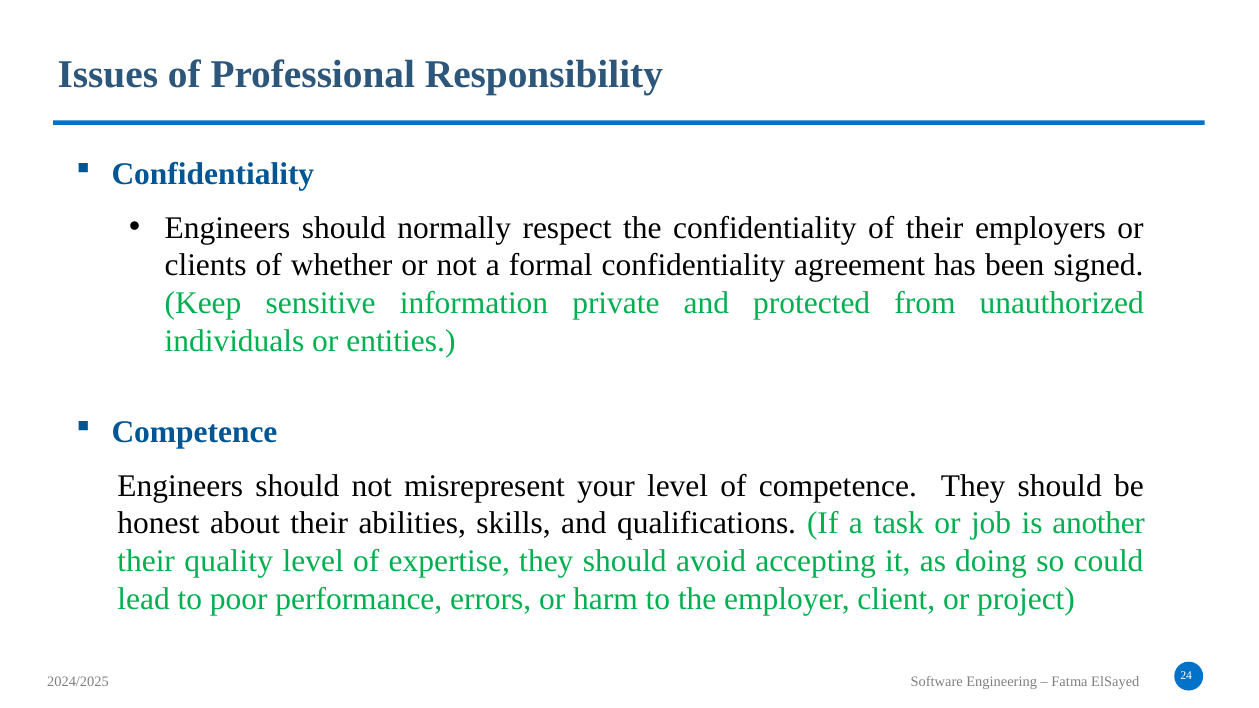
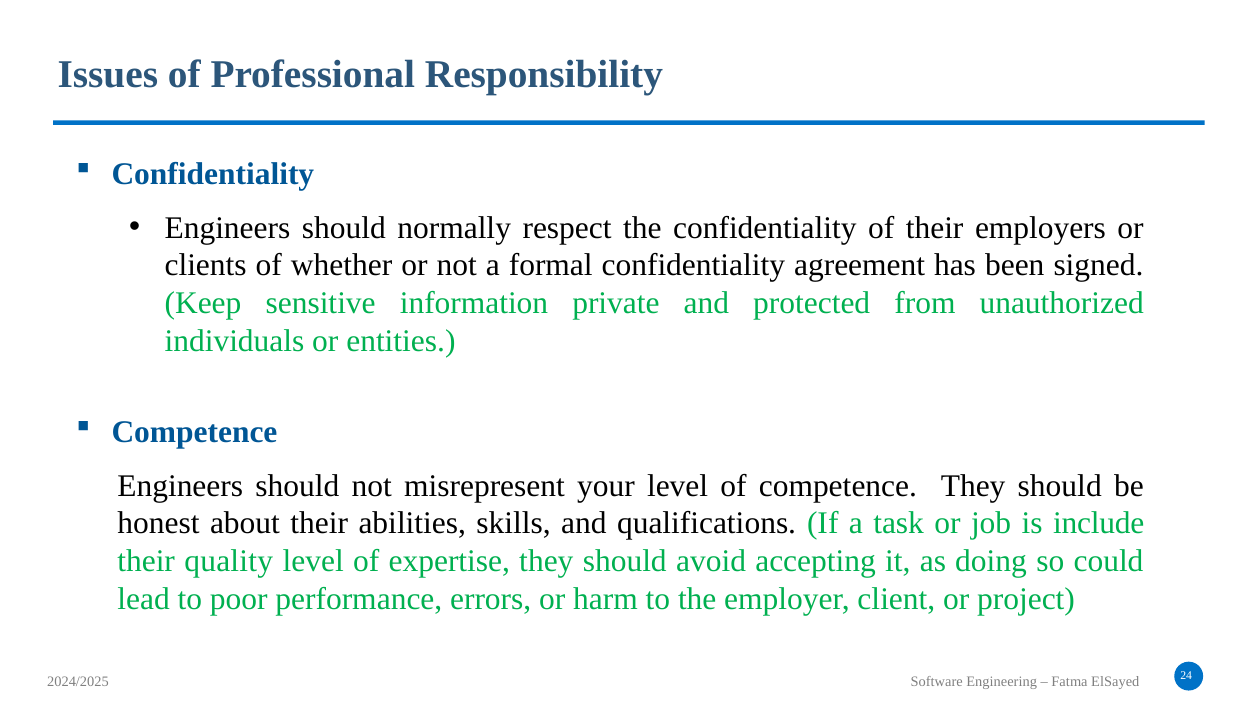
another: another -> include
